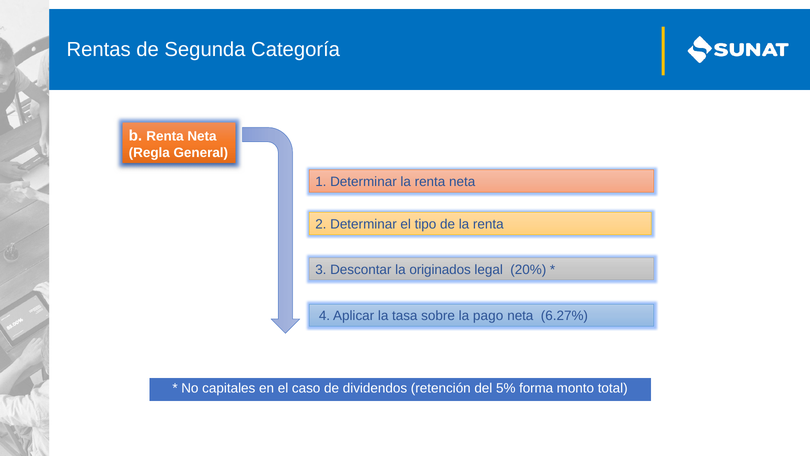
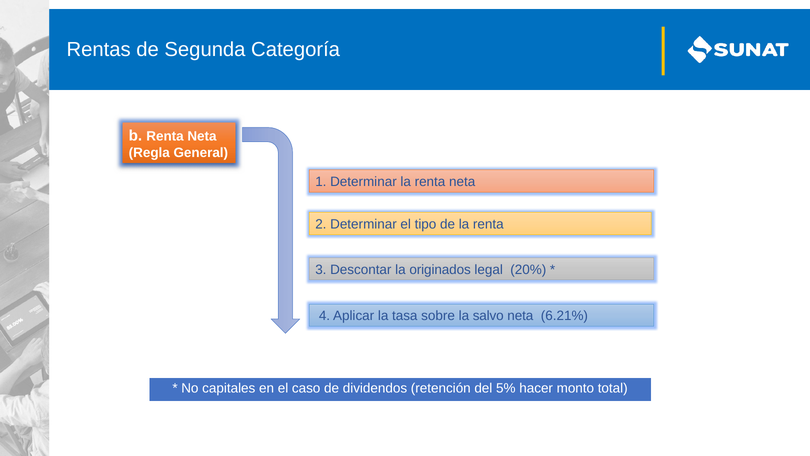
pago: pago -> salvo
6.27%: 6.27% -> 6.21%
forma: forma -> hacer
